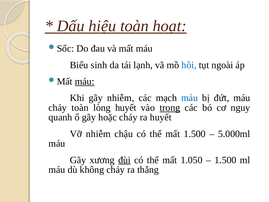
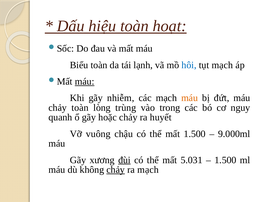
Biểu sinh: sinh -> toàn
tụt ngoài: ngoài -> mạch
máu at (190, 98) colour: blue -> orange
lòng huyết: huyết -> trùng
trong underline: present -> none
Vỡ nhiễm: nhiễm -> vuông
5.000ml: 5.000ml -> 9.000ml
1.050: 1.050 -> 5.031
chảy at (116, 170) underline: none -> present
ra thẳng: thẳng -> mạch
